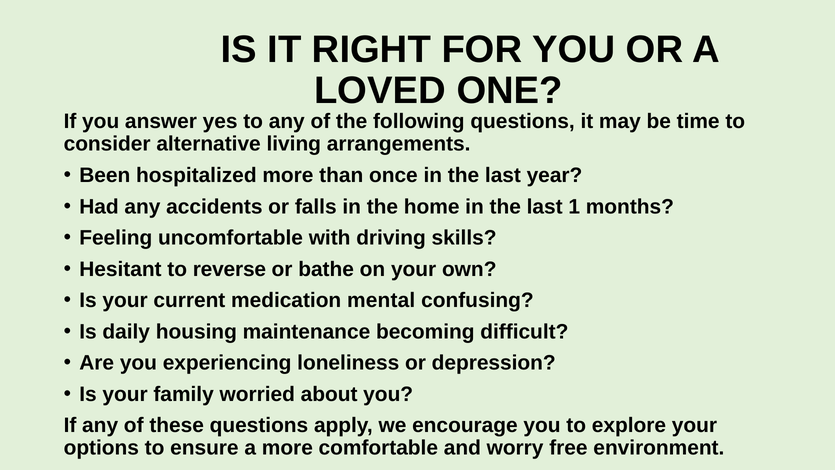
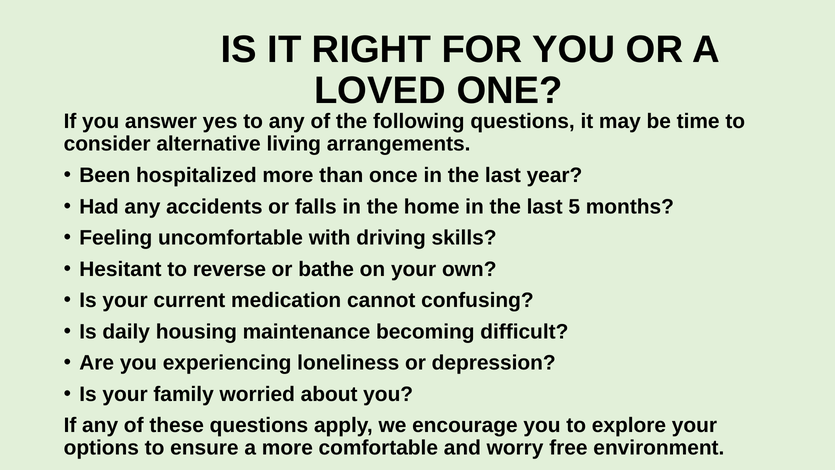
1: 1 -> 5
mental: mental -> cannot
